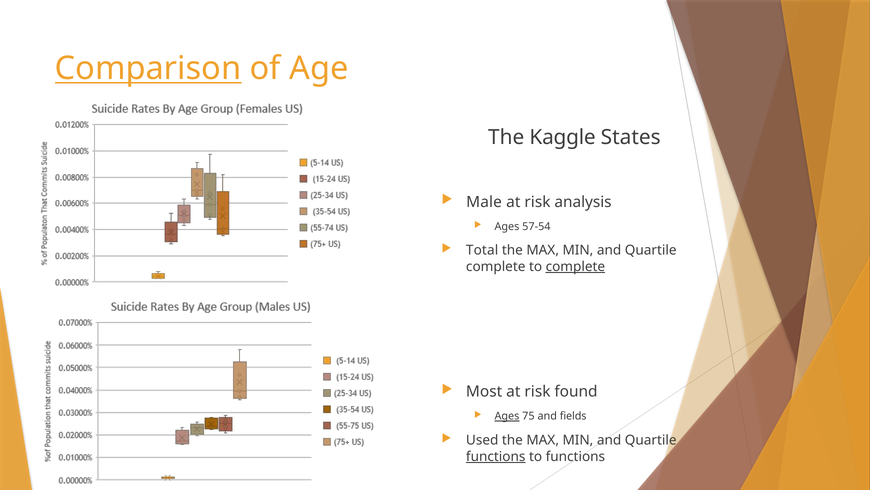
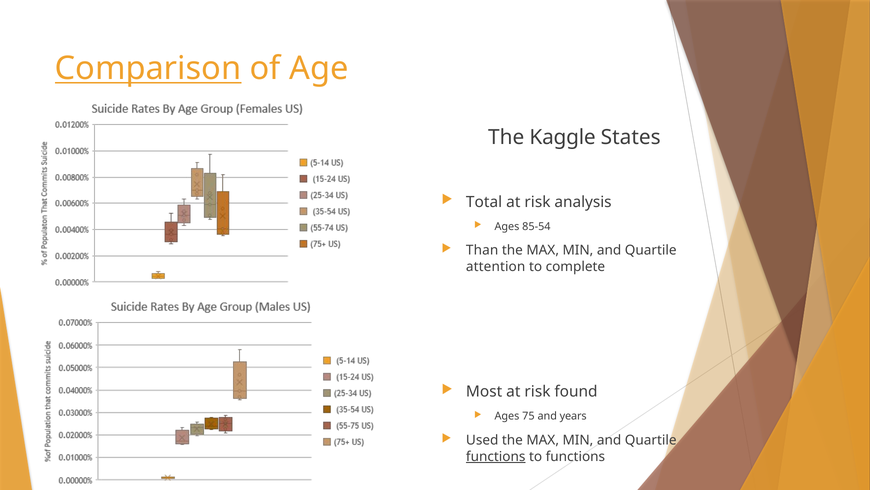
Male: Male -> Total
57-54: 57-54 -> 85-54
Total: Total -> Than
complete at (496, 266): complete -> attention
complete at (575, 266) underline: present -> none
Ages at (507, 416) underline: present -> none
fields: fields -> years
